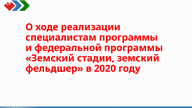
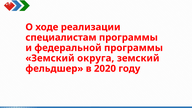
стадии: стадии -> округа
